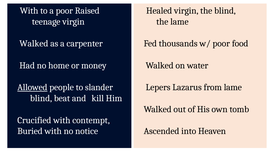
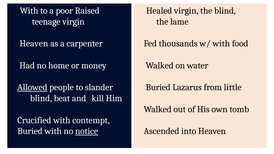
Walked at (34, 44): Walked -> Heaven
w/ poor: poor -> with
Lepers at (158, 87): Lepers -> Buried
from lame: lame -> little
notice underline: none -> present
